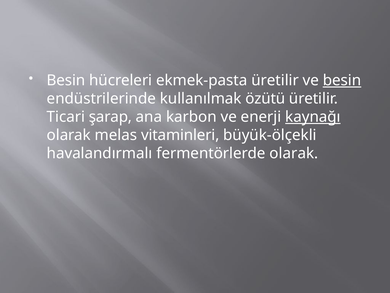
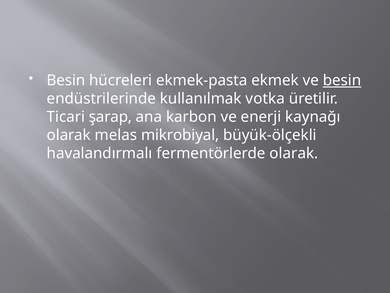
ekmek-pasta üretilir: üretilir -> ekmek
özütü: özütü -> votka
kaynağı underline: present -> none
vitaminleri: vitaminleri -> mikrobiyal
